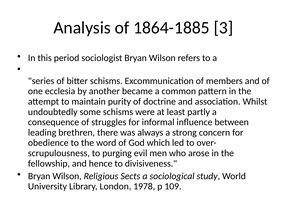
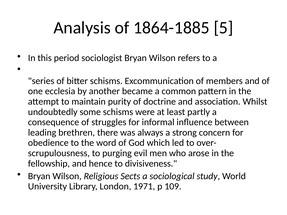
3: 3 -> 5
1978: 1978 -> 1971
